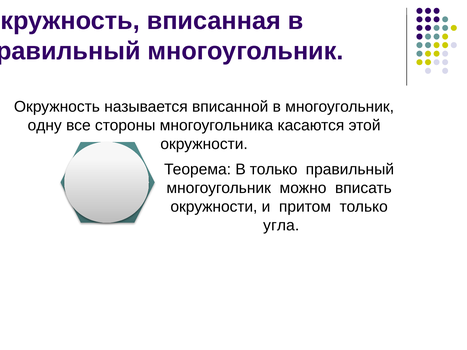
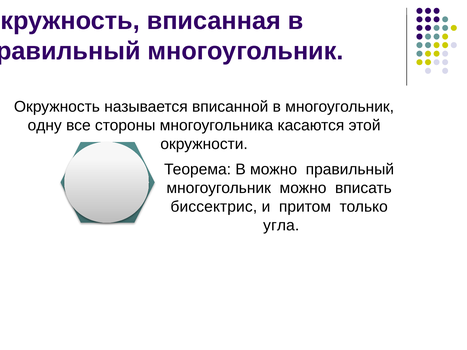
В только: только -> можно
окружности at (214, 207): окружности -> биссектрис
